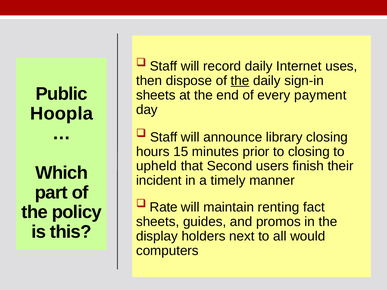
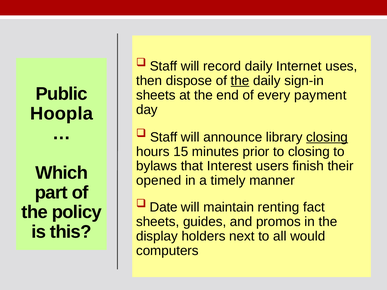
closing at (327, 137) underline: none -> present
upheld: upheld -> bylaws
Second: Second -> Interest
incident: incident -> opened
Rate: Rate -> Date
